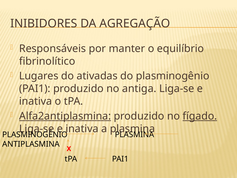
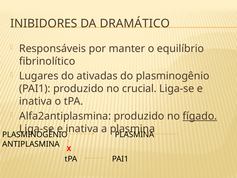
AGREGAÇÃO: AGREGAÇÃO -> DRAMÁTICO
antiga: antiga -> crucial
Alfa2antiplasmina underline: present -> none
